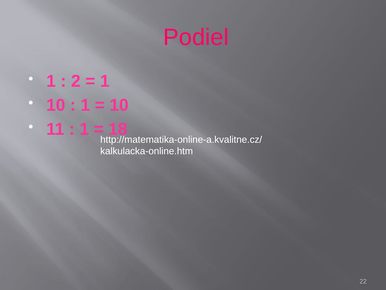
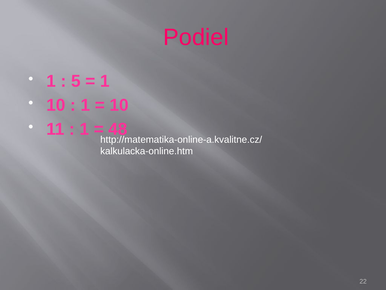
2: 2 -> 5
18: 18 -> 48
